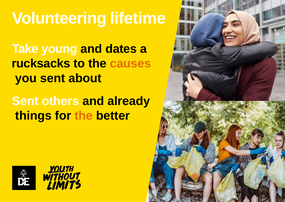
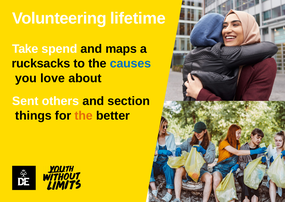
young: young -> spend
dates: dates -> maps
causes colour: orange -> blue
you sent: sent -> love
already: already -> section
